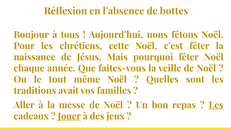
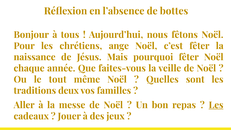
cette: cette -> ange
avait: avait -> deux
Jouer underline: present -> none
